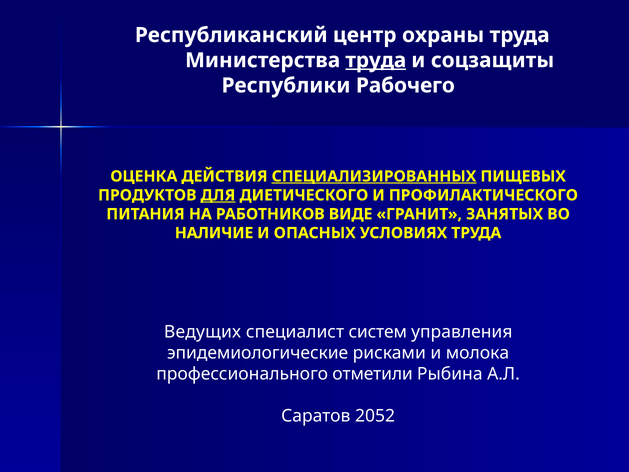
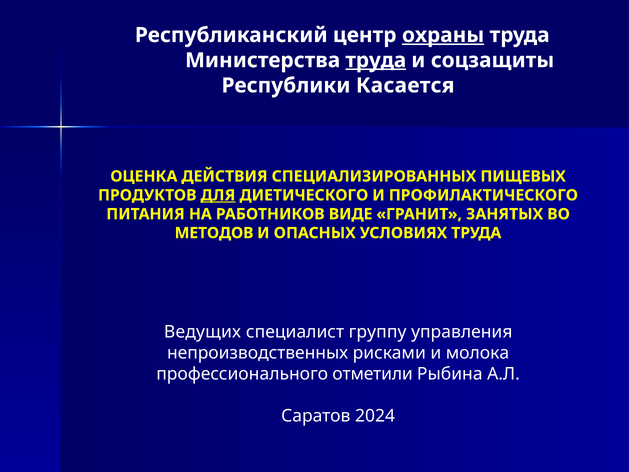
охраны underline: none -> present
Рабочего: Рабочего -> Касается
СПЕЦИАЛИЗИРОВАННЫХ underline: present -> none
НАЛИЧИЕ: НАЛИЧИЕ -> МЕТОДОВ
систем: систем -> группу
эпидемиологические: эпидемиологические -> непроизводственных
2052: 2052 -> 2024
